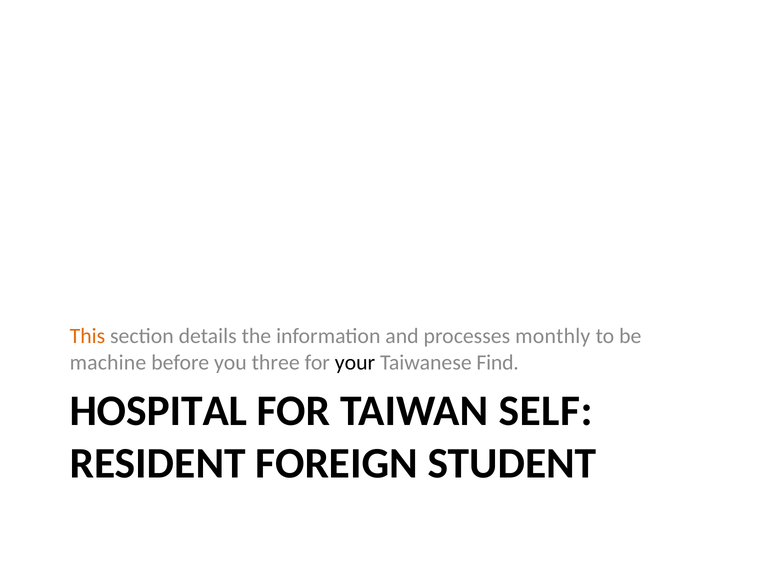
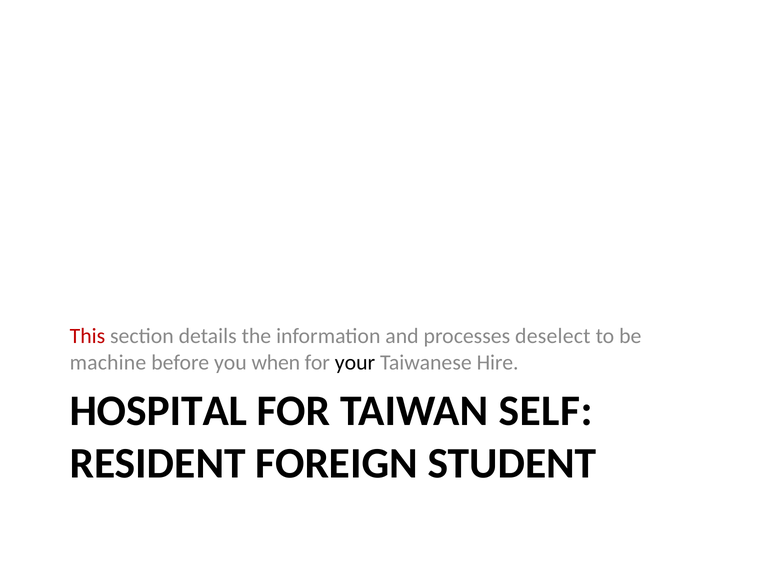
This colour: orange -> red
monthly: monthly -> deselect
three: three -> when
Find: Find -> Hire
